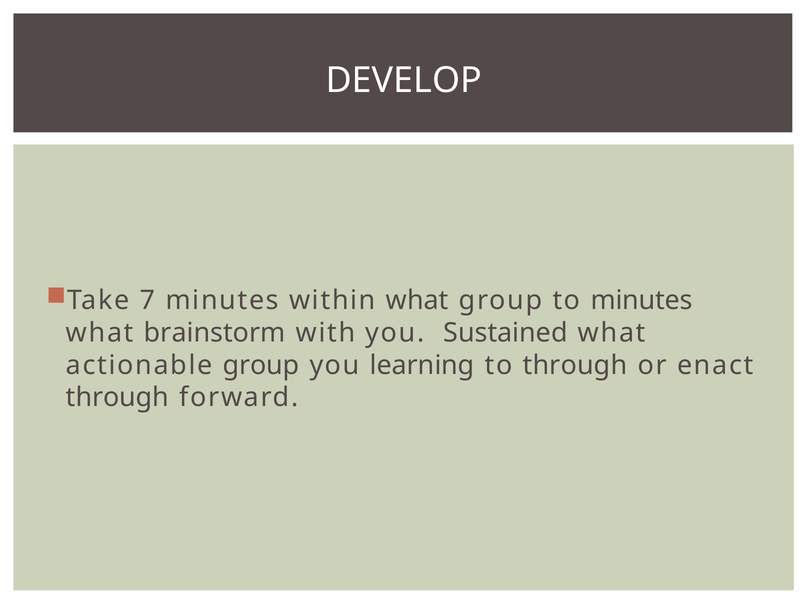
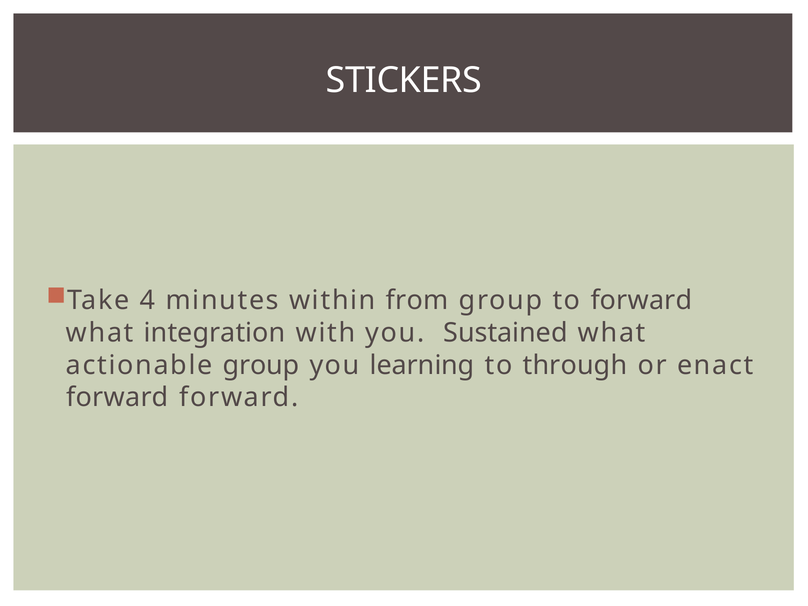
DEVELOP: DEVELOP -> STICKERS
7: 7 -> 4
within what: what -> from
to minutes: minutes -> forward
brainstorm: brainstorm -> integration
through at (118, 398): through -> forward
